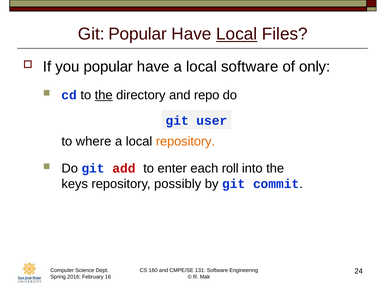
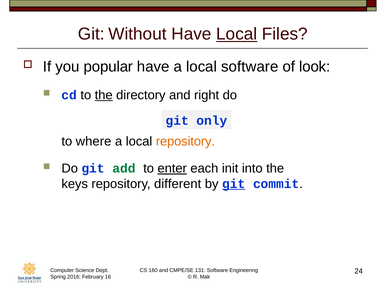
Git Popular: Popular -> Without
only: only -> look
repo: repo -> right
user: user -> only
add colour: red -> green
enter underline: none -> present
roll: roll -> init
possibly: possibly -> different
git at (234, 184) underline: none -> present
